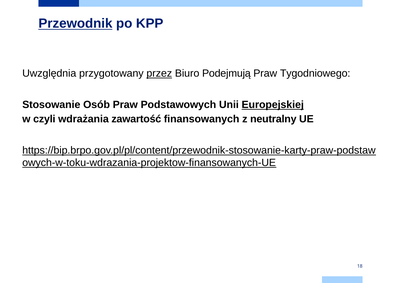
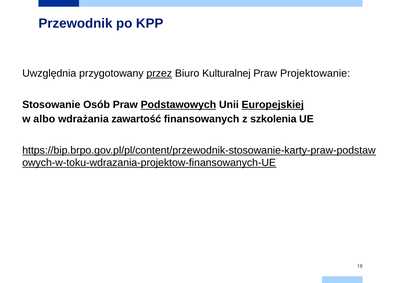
Przewodnik underline: present -> none
Podejmują: Podejmują -> Kulturalnej
Tygodniowego: Tygodniowego -> Projektowanie
Podstawowych underline: none -> present
czyli: czyli -> albo
neutralny: neutralny -> szkolenia
